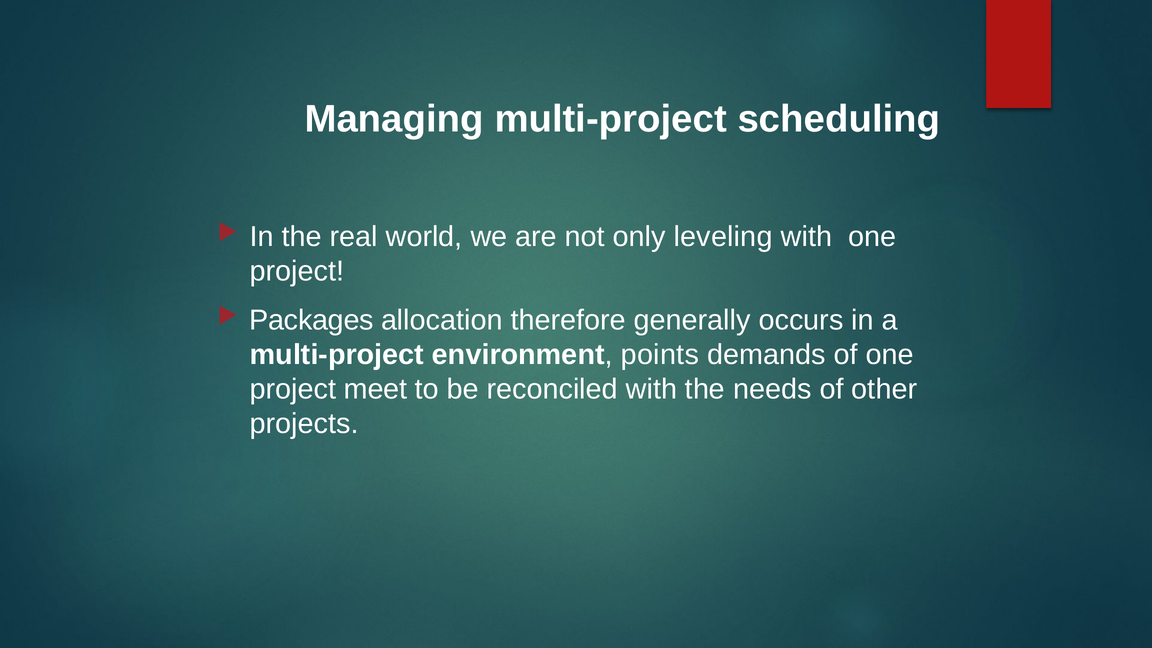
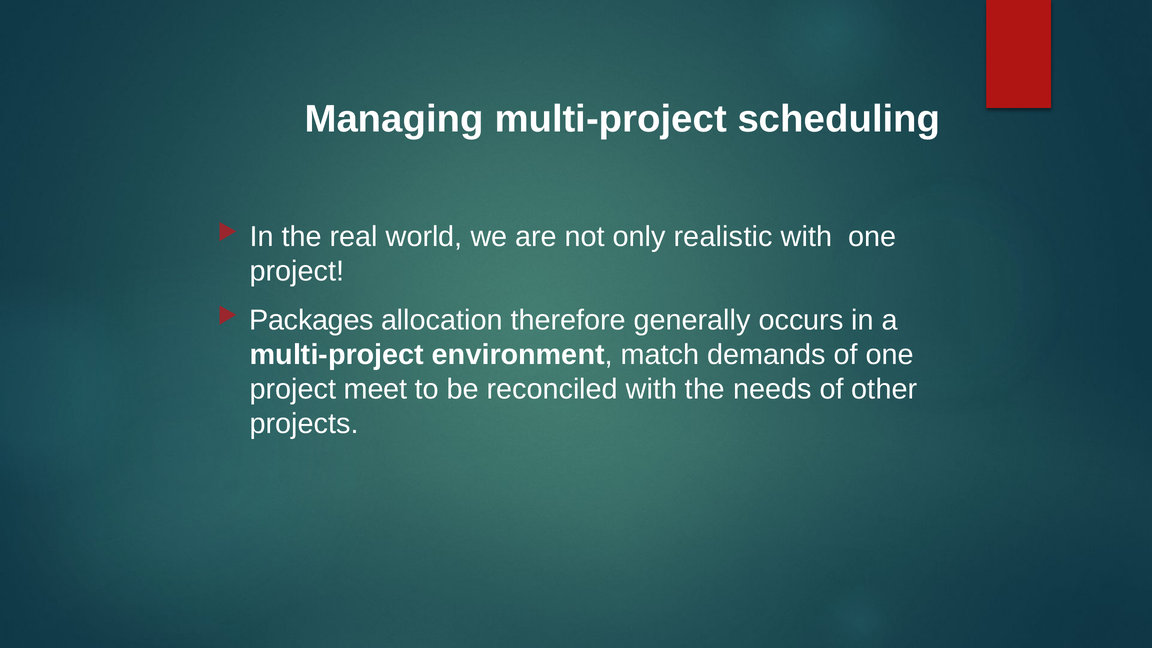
leveling: leveling -> realistic
points: points -> match
